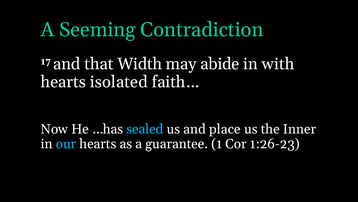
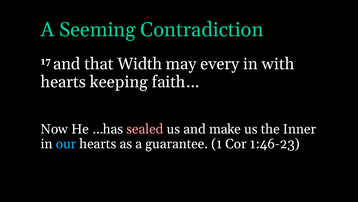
abide: abide -> every
isolated: isolated -> keeping
sealed colour: light blue -> pink
place: place -> make
1:26-23: 1:26-23 -> 1:46-23
